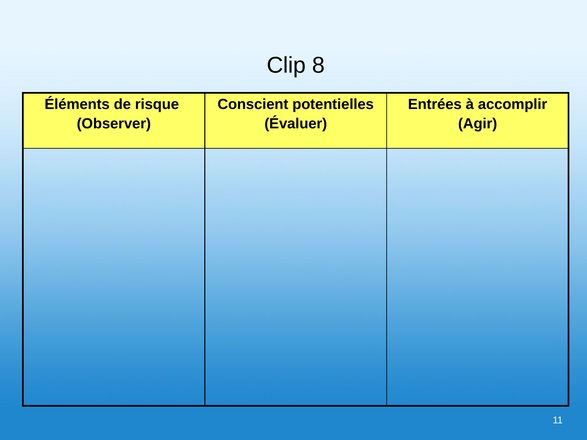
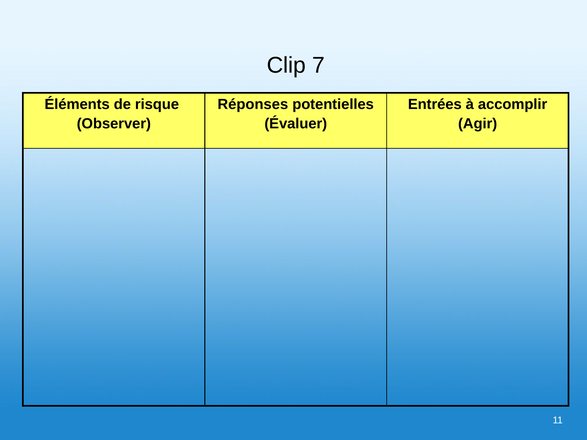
8: 8 -> 7
Conscient: Conscient -> Réponses
